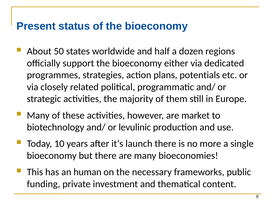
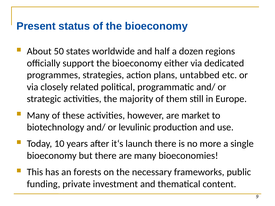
potentials: potentials -> untabbed
human: human -> forests
